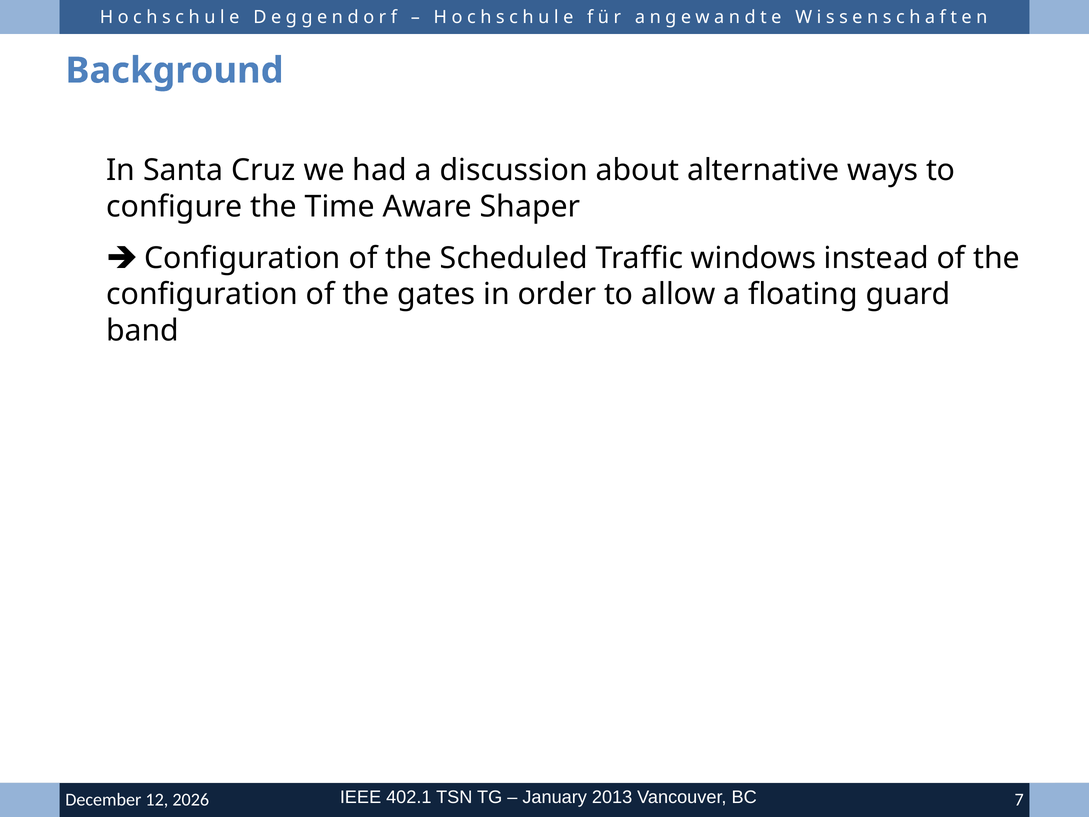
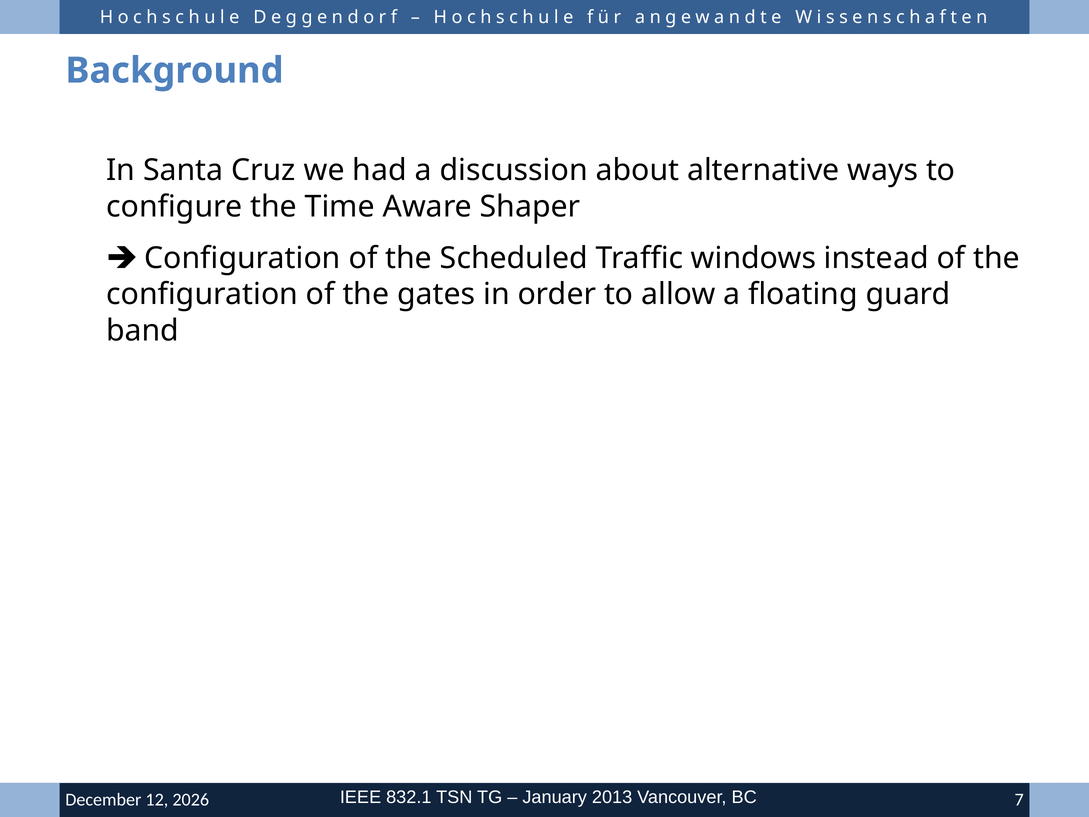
402.1: 402.1 -> 832.1
